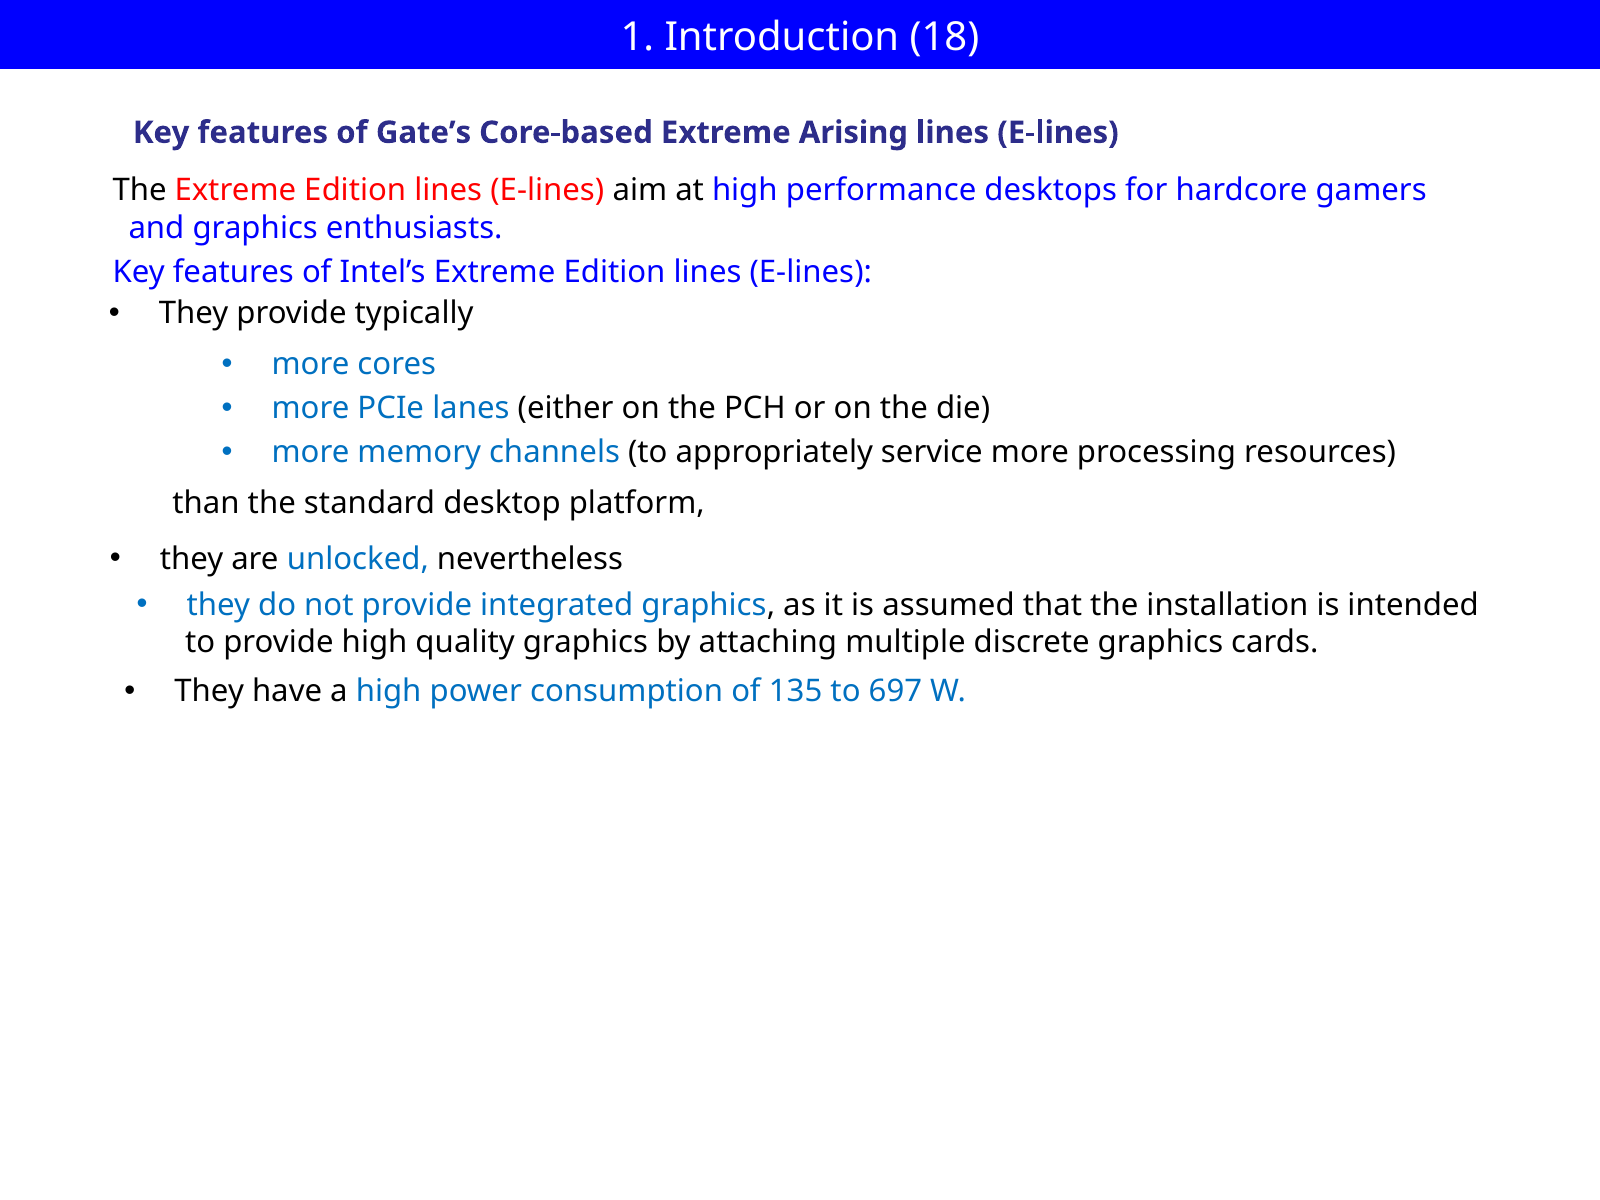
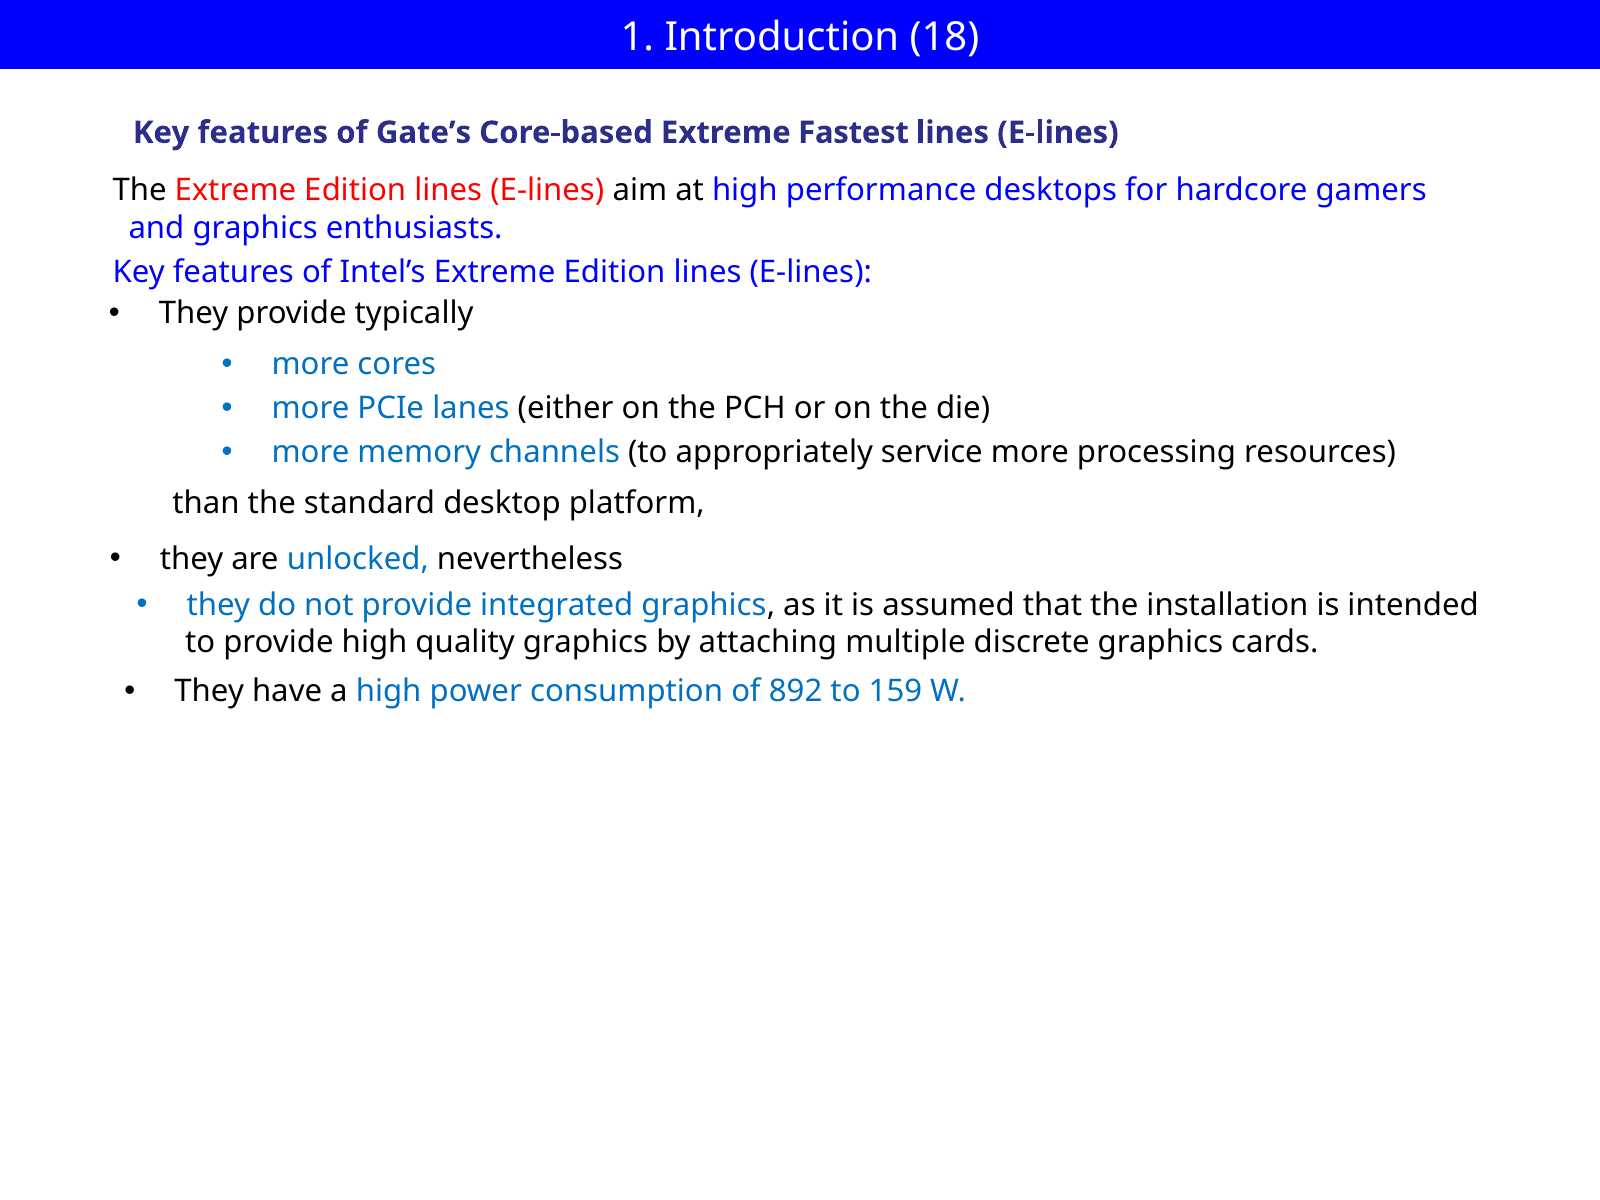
Arising: Arising -> Fastest
135: 135 -> 892
697: 697 -> 159
